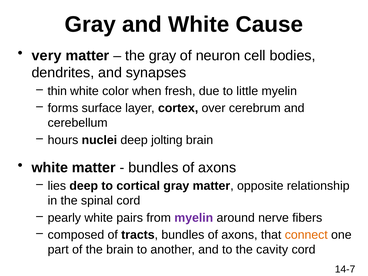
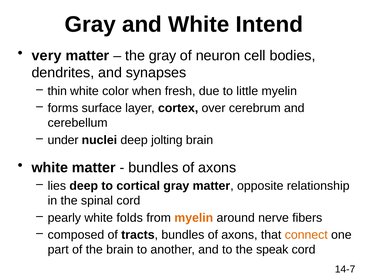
Cause: Cause -> Intend
hours: hours -> under
pairs: pairs -> folds
myelin at (194, 218) colour: purple -> orange
cavity: cavity -> speak
